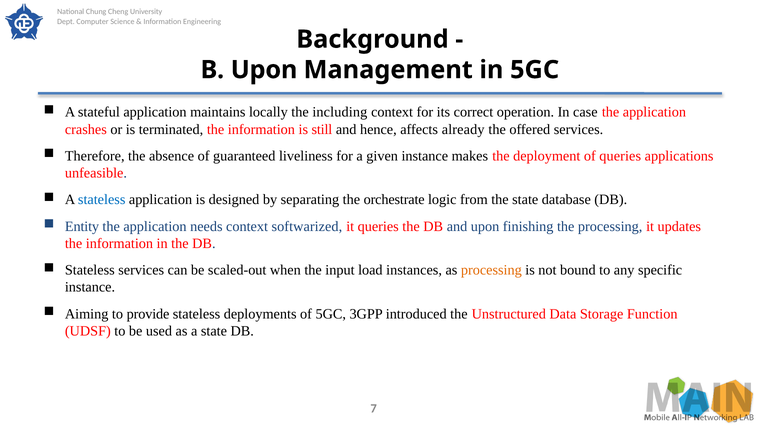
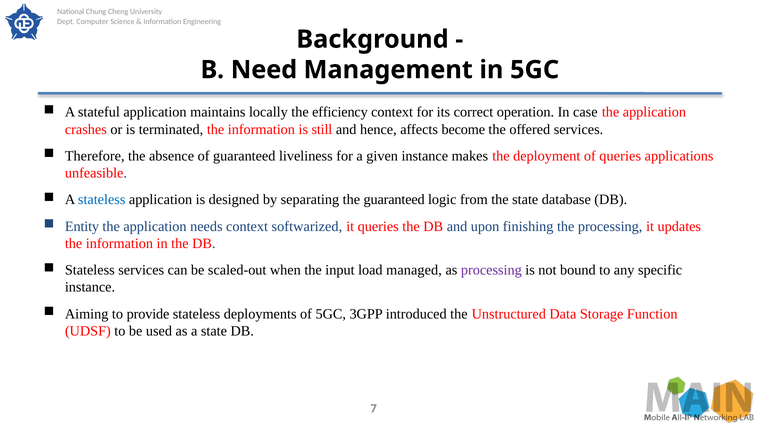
B Upon: Upon -> Need
including: including -> efficiency
already: already -> become
the orchestrate: orchestrate -> guaranteed
instances: instances -> managed
processing at (491, 270) colour: orange -> purple
